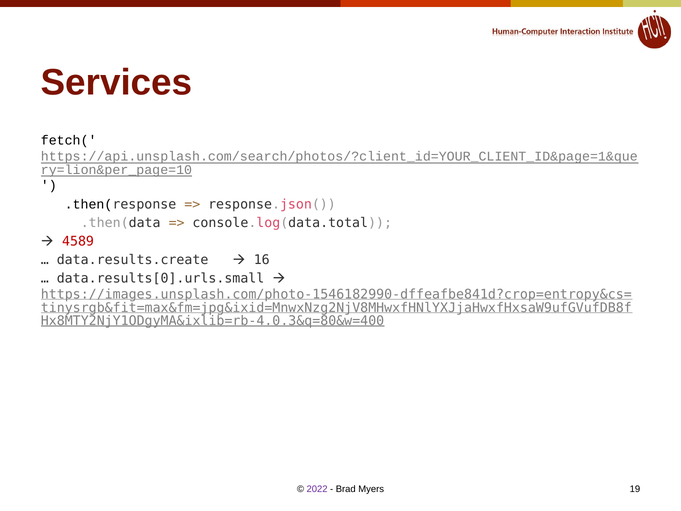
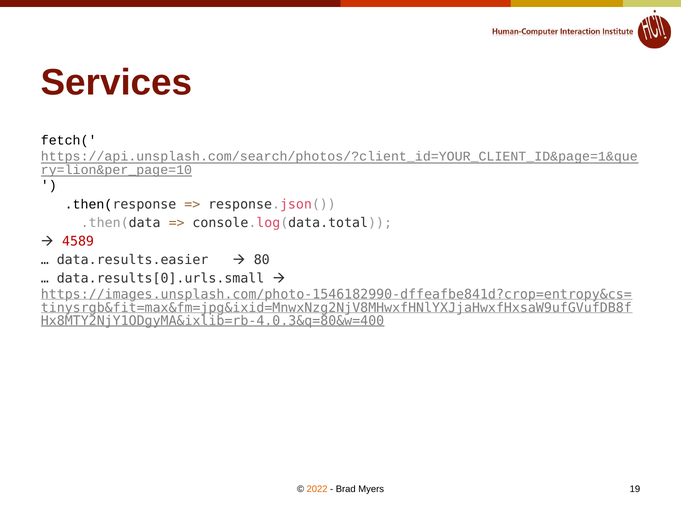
data.results.create: data.results.create -> data.results.easier
16: 16 -> 80
2022 colour: purple -> orange
